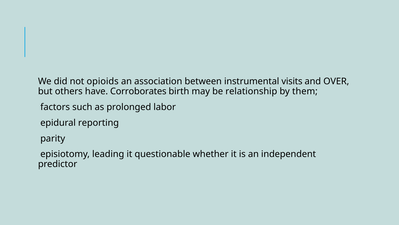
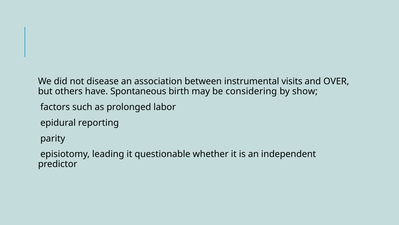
opioids: opioids -> disease
Corroborates: Corroborates -> Spontaneous
relationship: relationship -> considering
them: them -> show
